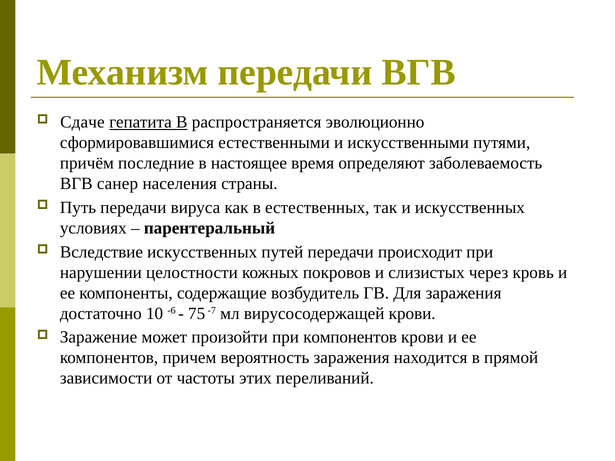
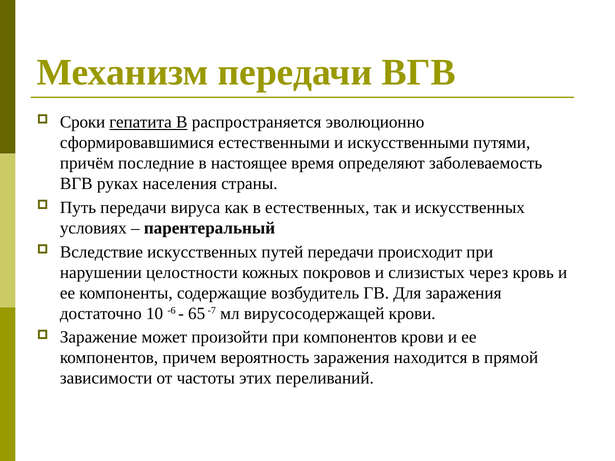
Сдаче: Сдаче -> Сроки
санер: санер -> руках
75: 75 -> 65
